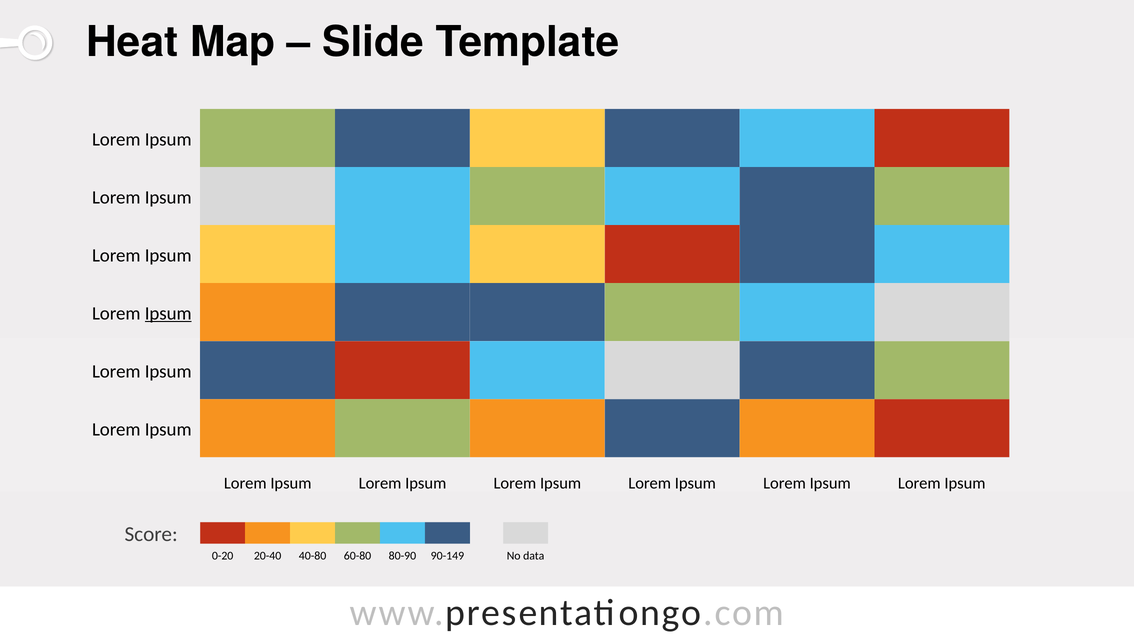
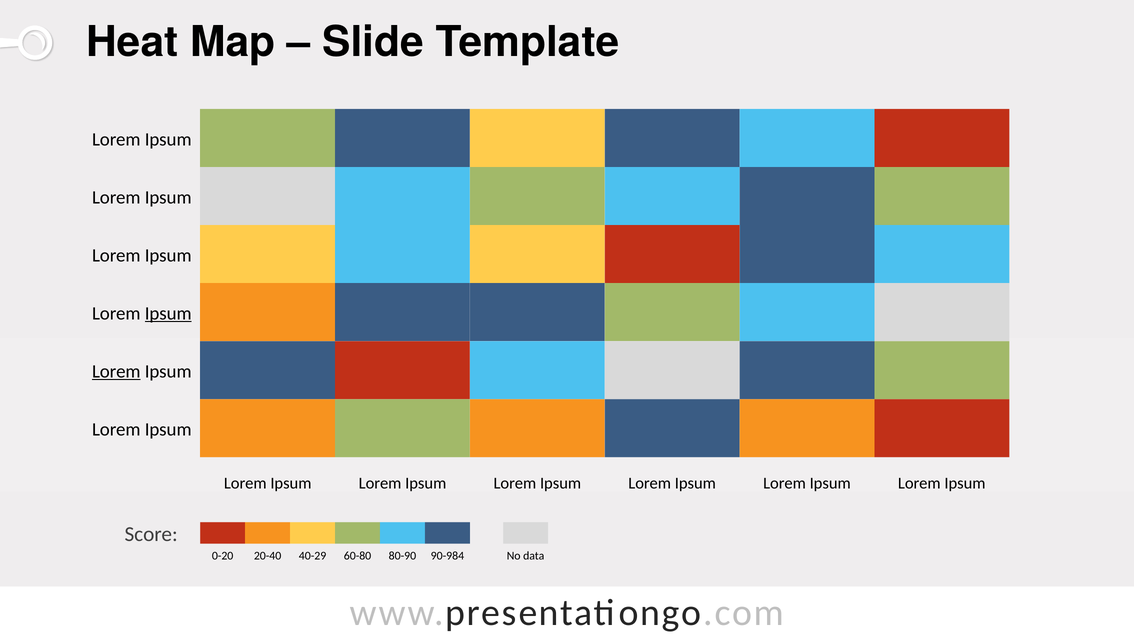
Lorem at (116, 371) underline: none -> present
40-80: 40-80 -> 40-29
90-149: 90-149 -> 90-984
